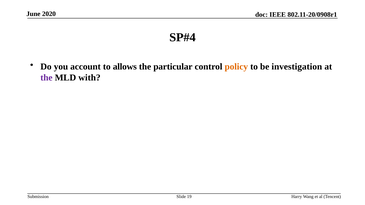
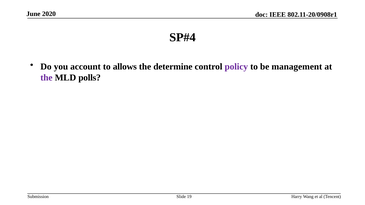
particular: particular -> determine
policy colour: orange -> purple
investigation: investigation -> management
with: with -> polls
